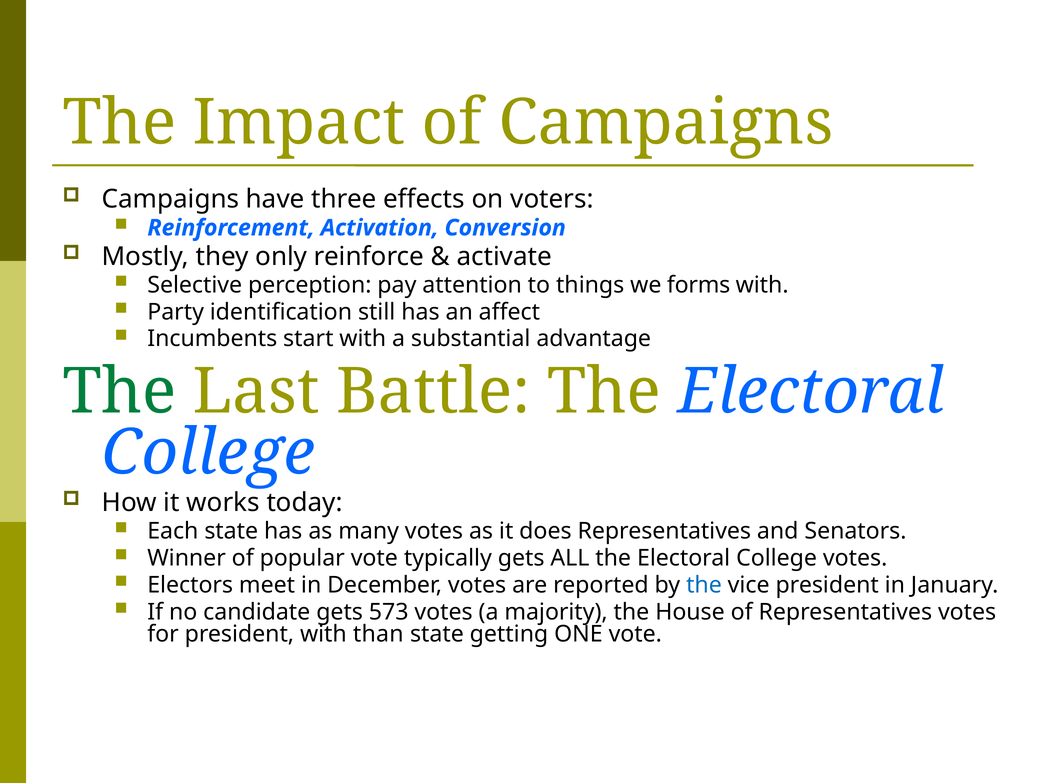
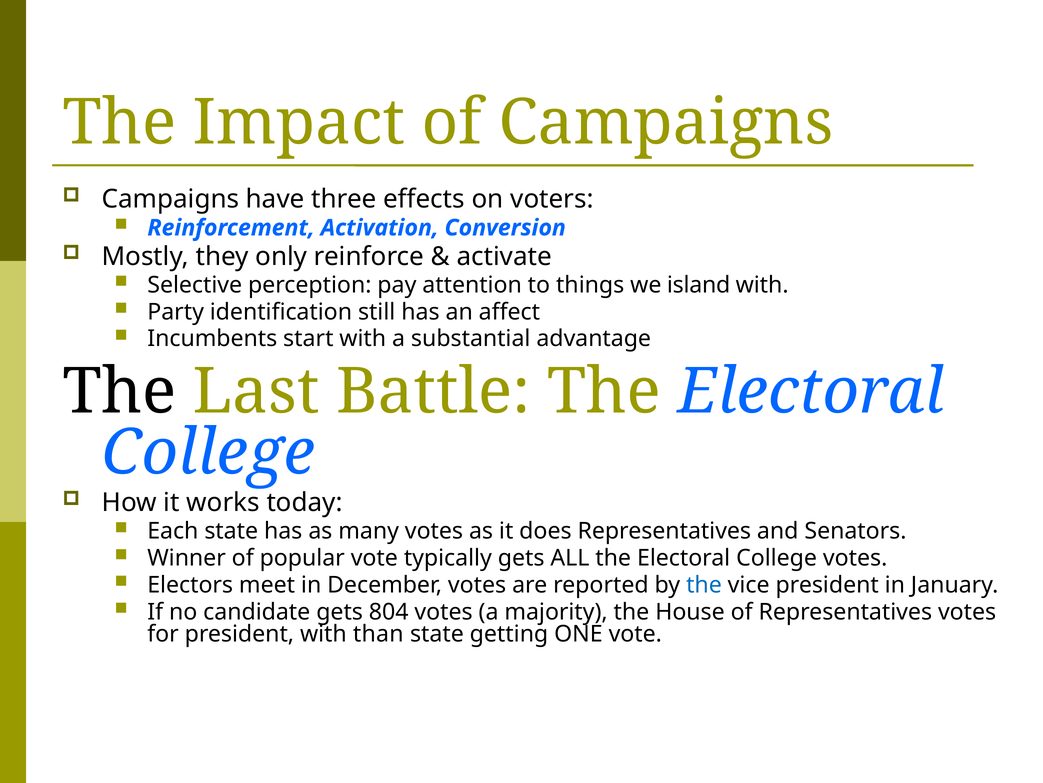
forms: forms -> island
The at (119, 391) colour: green -> black
573: 573 -> 804
